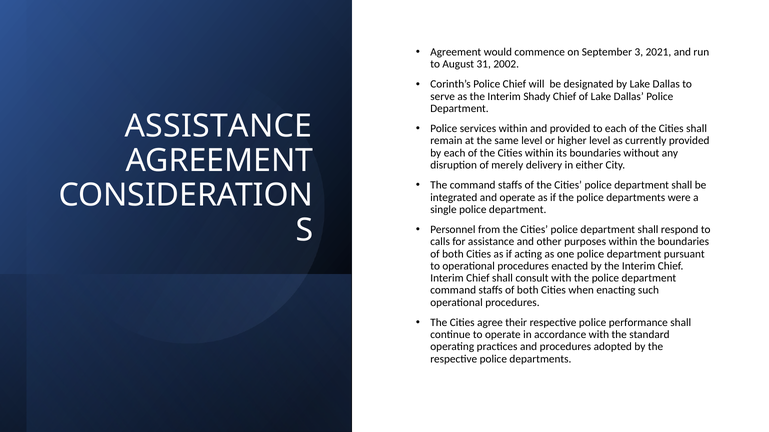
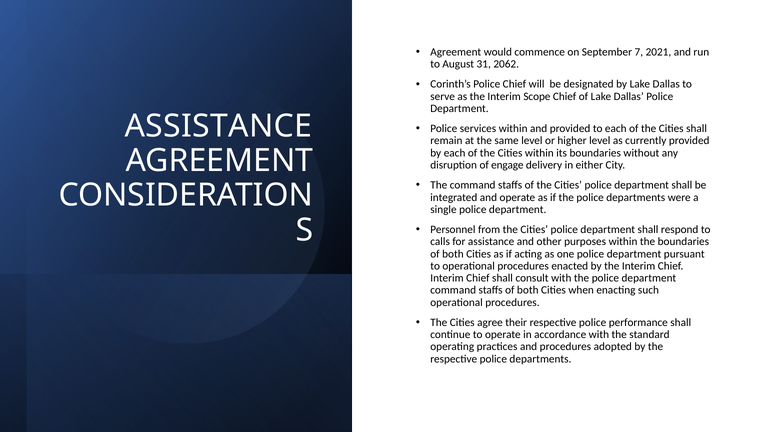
3: 3 -> 7
2002: 2002 -> 2062
Shady: Shady -> Scope
merely: merely -> engage
